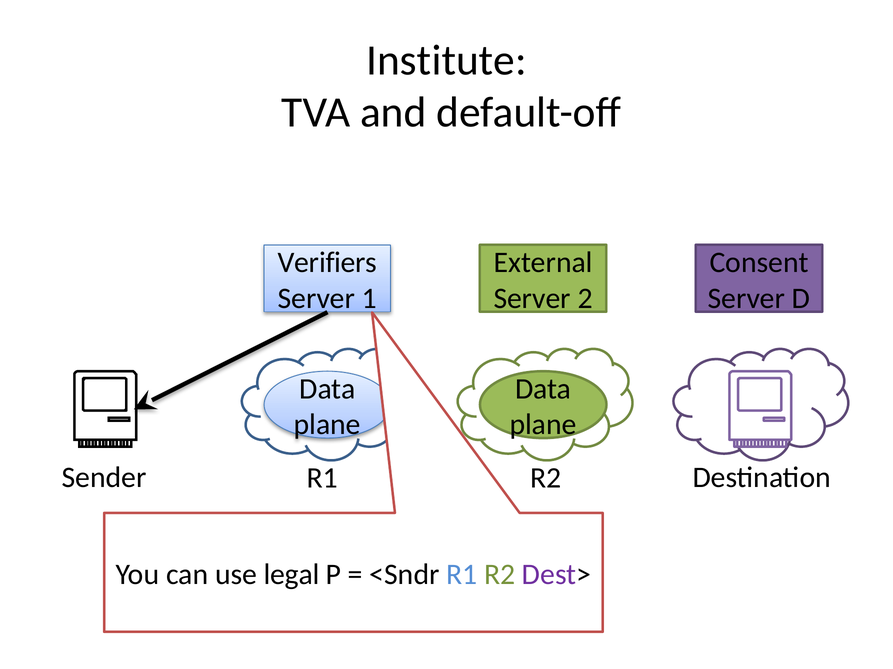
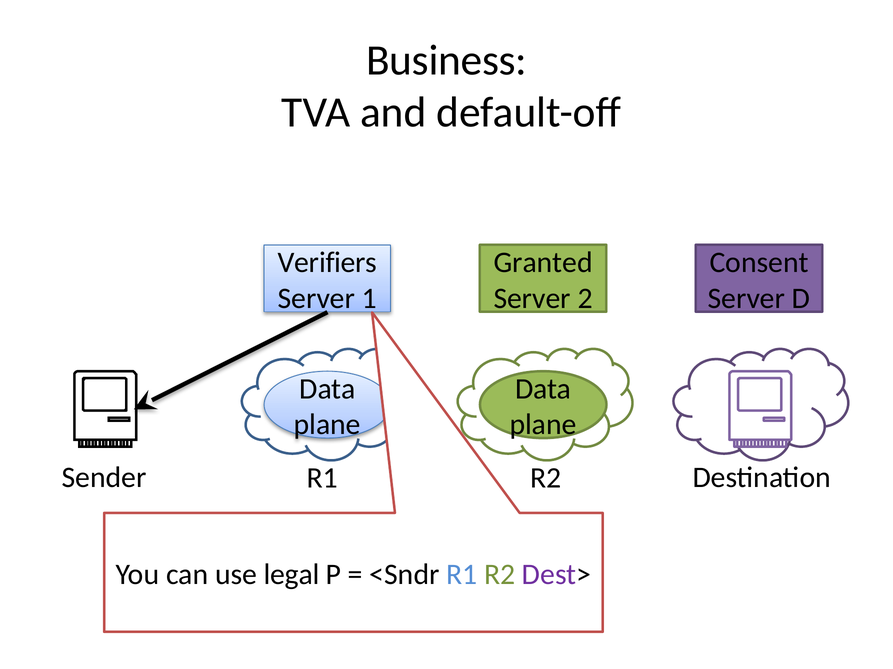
Institute: Institute -> Business
External: External -> Granted
